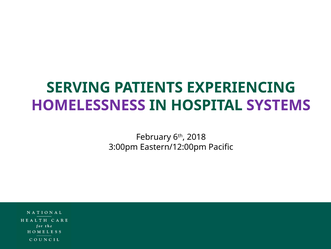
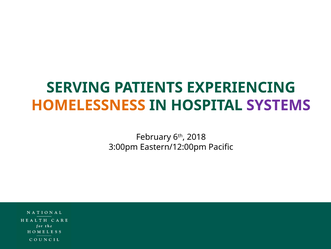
HOMELESSNESS colour: purple -> orange
